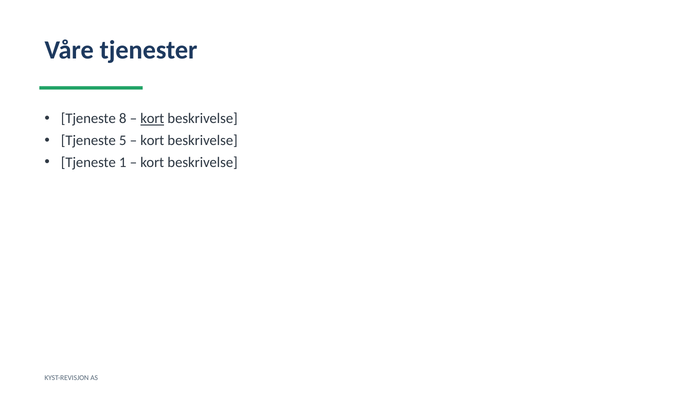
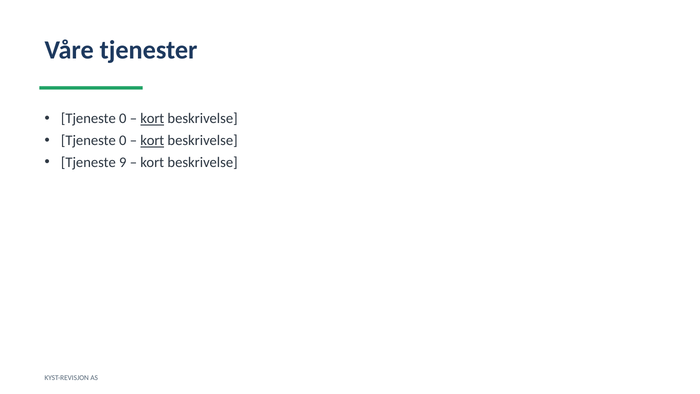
8 at (123, 119): 8 -> 0
5 at (123, 140): 5 -> 0
kort at (152, 140) underline: none -> present
1: 1 -> 9
